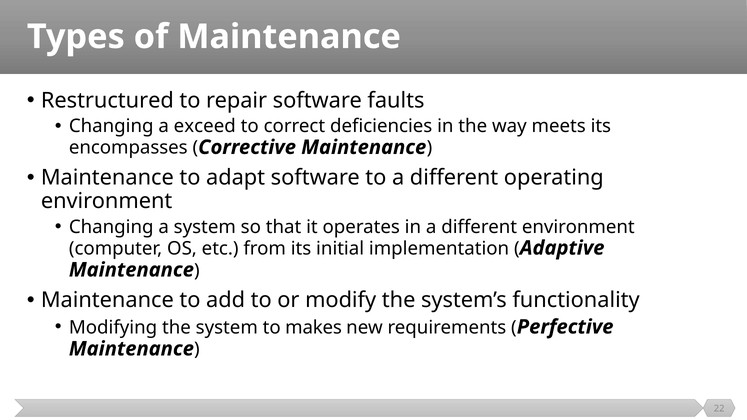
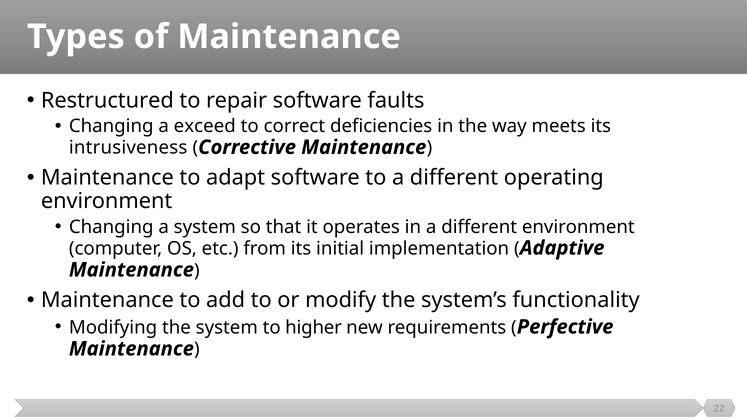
encompasses: encompasses -> intrusiveness
makes: makes -> higher
